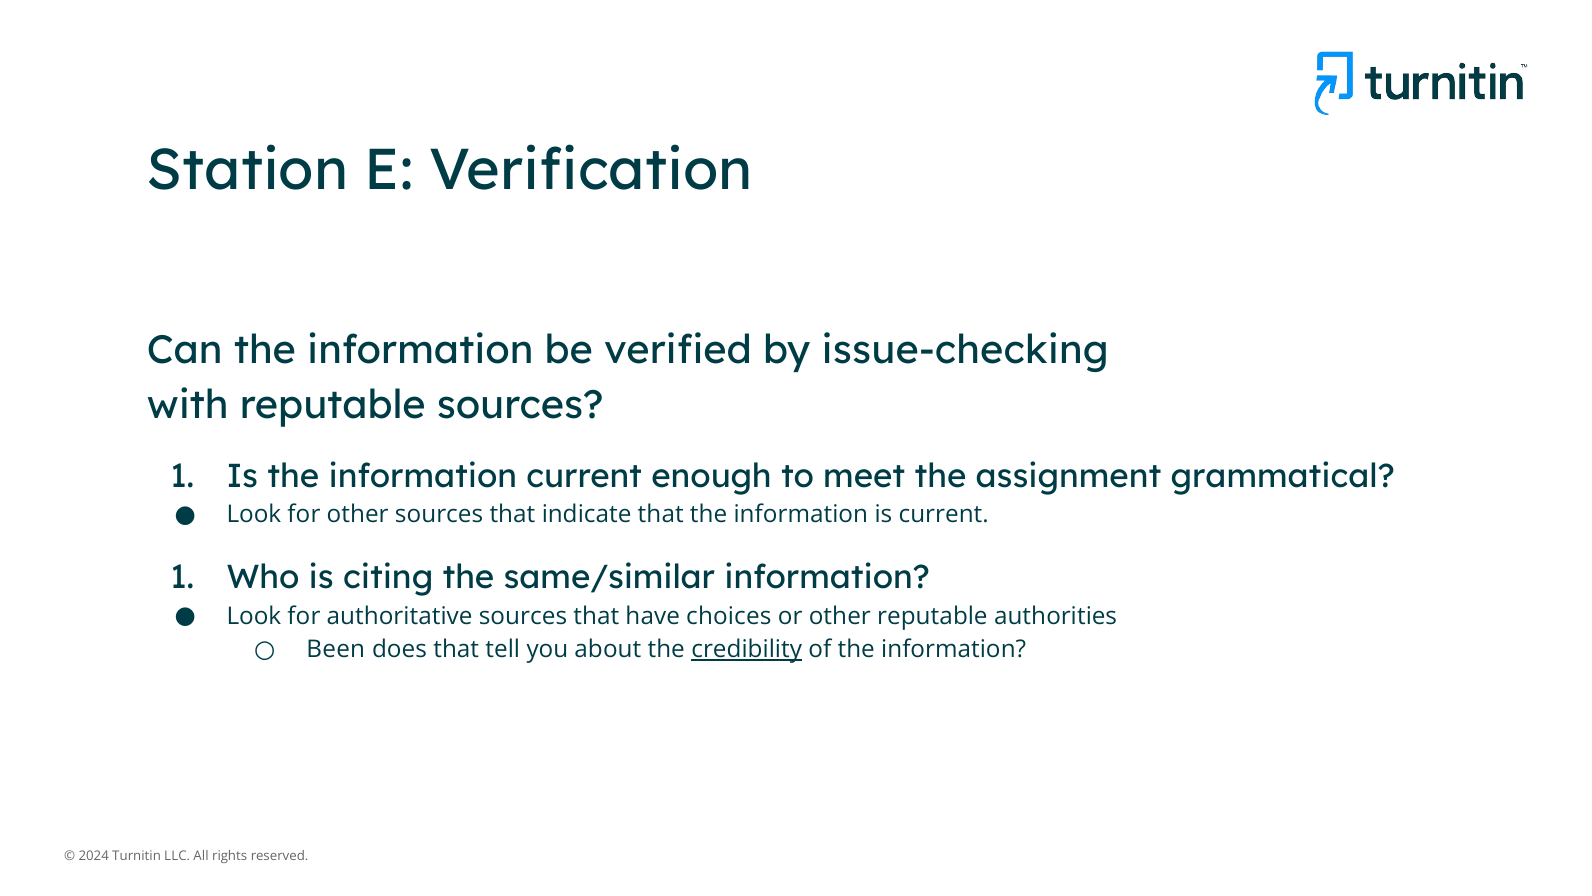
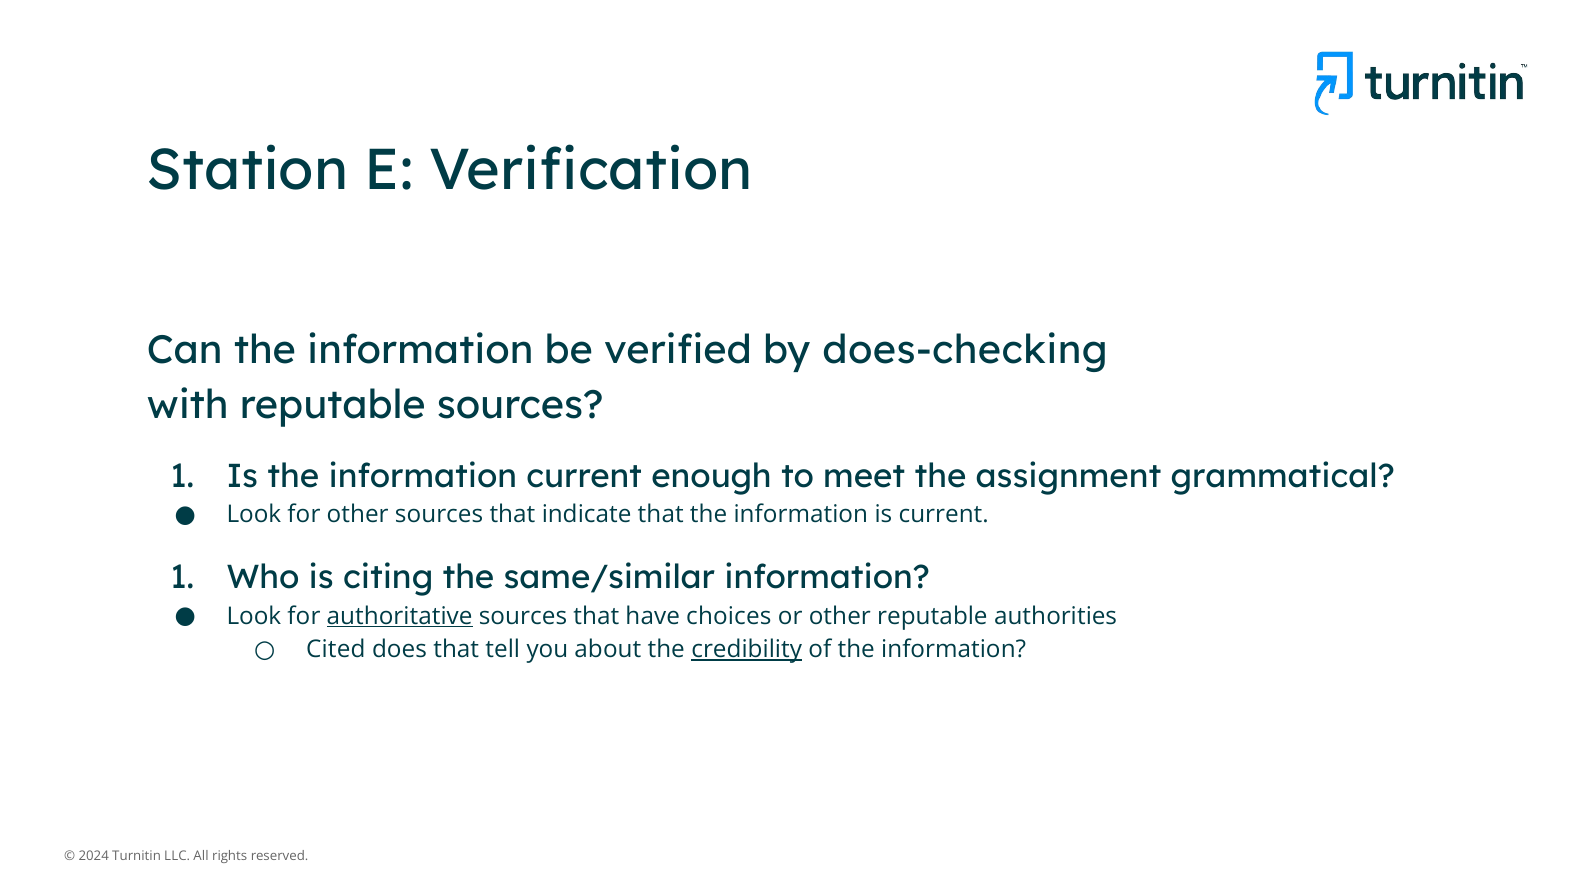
issue-checking: issue-checking -> does-checking
authoritative underline: none -> present
Been: Been -> Cited
